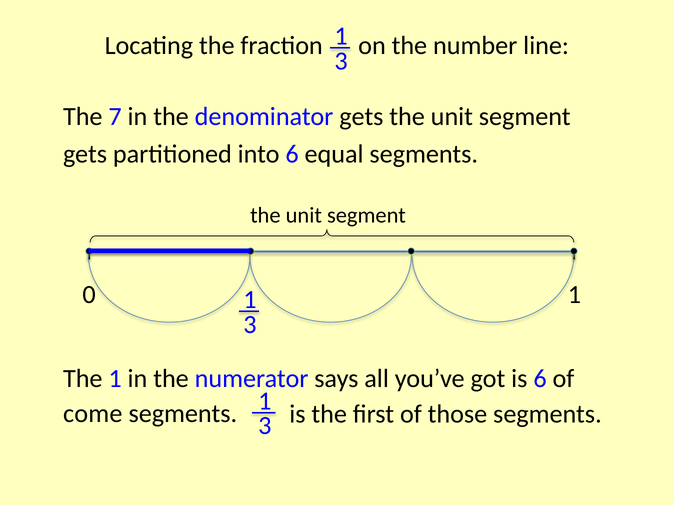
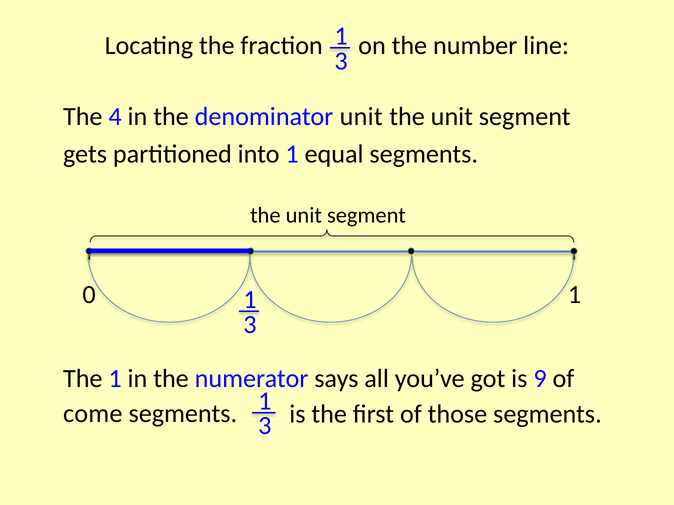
7: 7 -> 4
denominator gets: gets -> unit
into 6: 6 -> 1
is 6: 6 -> 9
